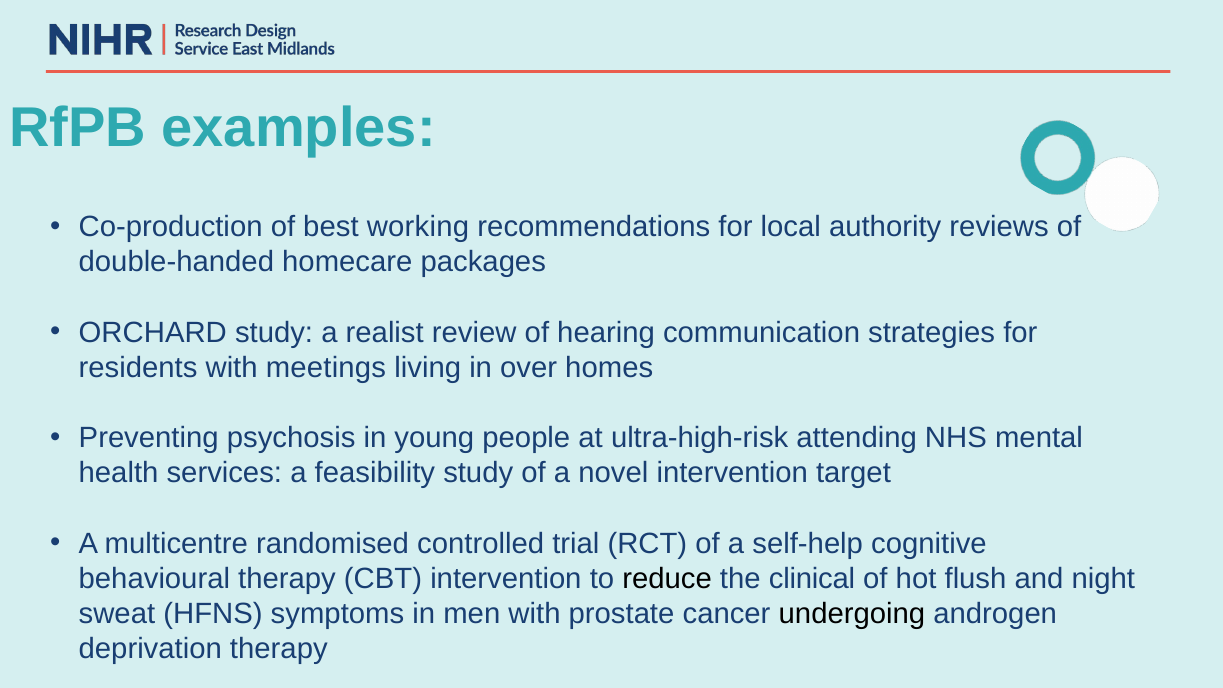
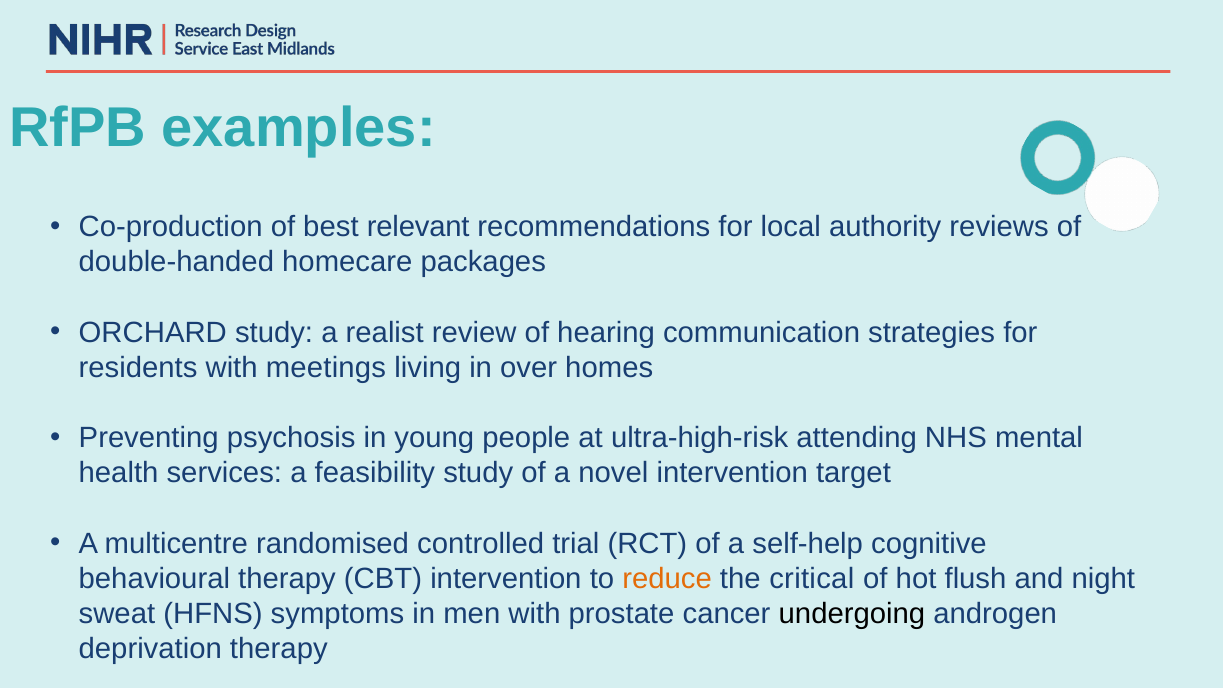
working: working -> relevant
reduce colour: black -> orange
clinical: clinical -> critical
